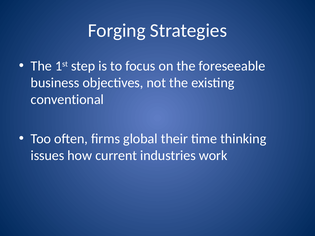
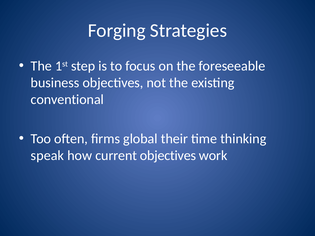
issues: issues -> speak
current industries: industries -> objectives
